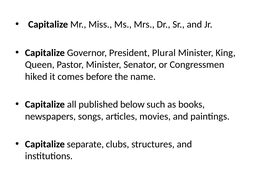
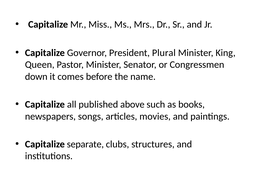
hiked: hiked -> down
below: below -> above
